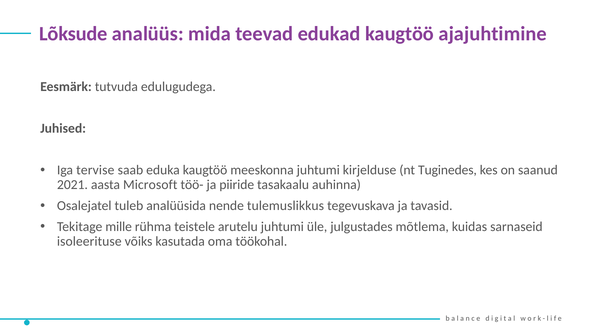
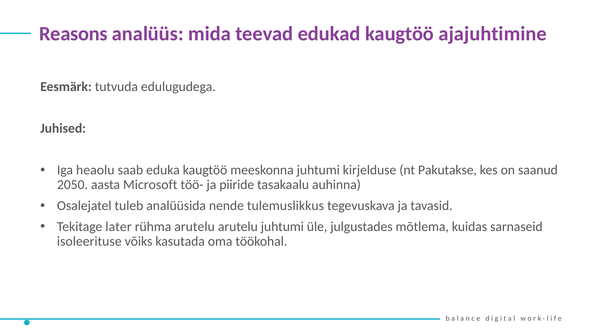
Lõksude: Lõksude -> Reasons
tervise: tervise -> heaolu
Tuginedes: Tuginedes -> Pakutakse
2021: 2021 -> 2050
mille: mille -> later
rühma teistele: teistele -> arutelu
